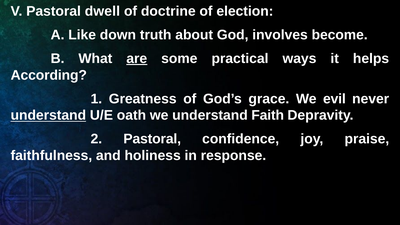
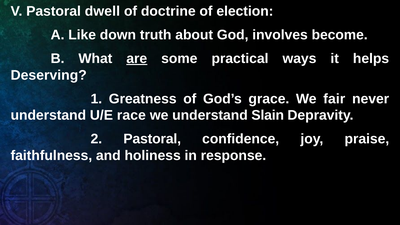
According: According -> Deserving
evil: evil -> fair
understand at (48, 115) underline: present -> none
oath: oath -> race
Faith: Faith -> Slain
